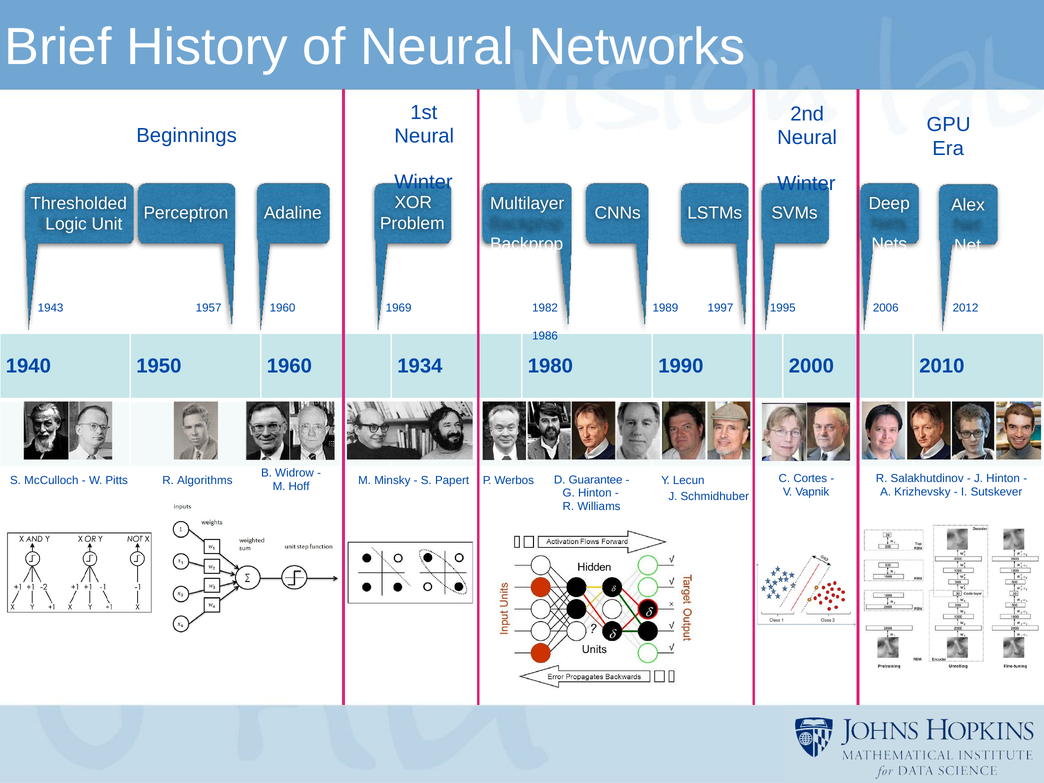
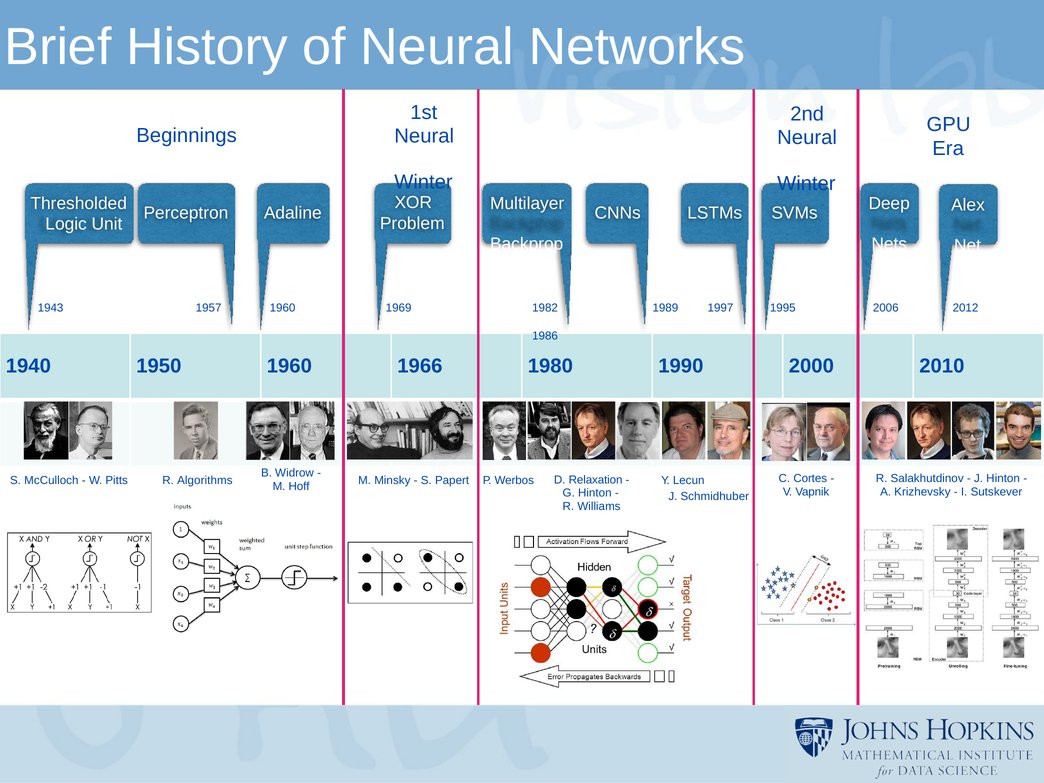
1934: 1934 -> 1966
Guarantee: Guarantee -> Relaxation
